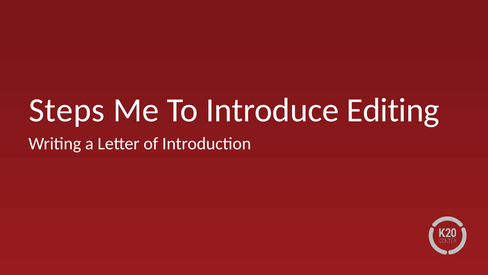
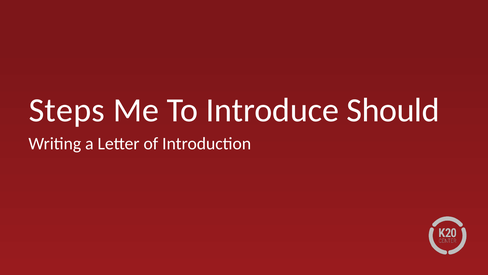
Editing: Editing -> Should
